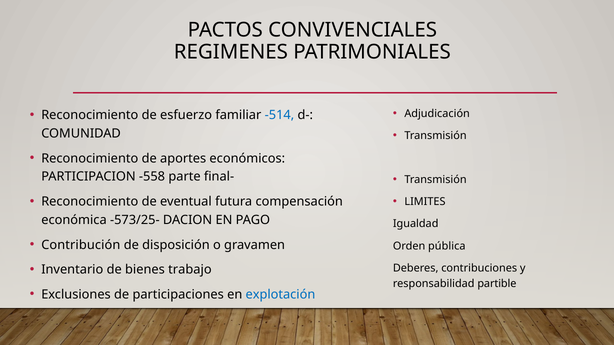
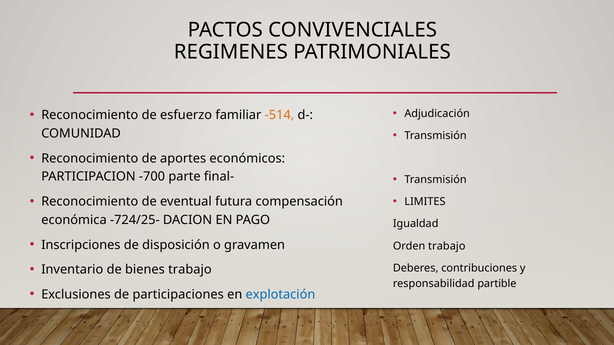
-514 colour: blue -> orange
-558: -558 -> -700
-573/25-: -573/25- -> -724/25-
Contribución: Contribución -> Inscripciones
Orden pública: pública -> trabajo
